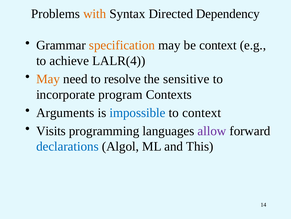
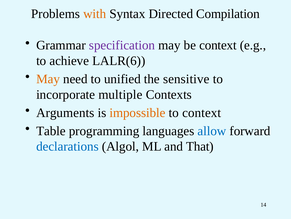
Dependency: Dependency -> Compilation
specification colour: orange -> purple
LALR(4: LALR(4 -> LALR(6
resolve: resolve -> unified
program: program -> multiple
impossible colour: blue -> orange
Visits: Visits -> Table
allow colour: purple -> blue
This: This -> That
